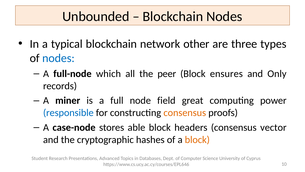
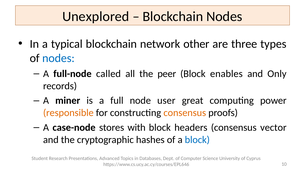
Unbounded: Unbounded -> Unexplored
which: which -> called
ensures: ensures -> enables
field: field -> user
responsible colour: blue -> orange
able: able -> with
block at (197, 139) colour: orange -> blue
